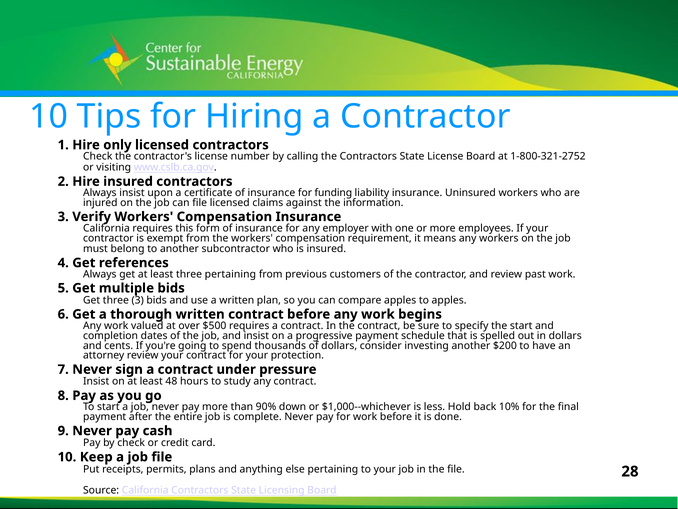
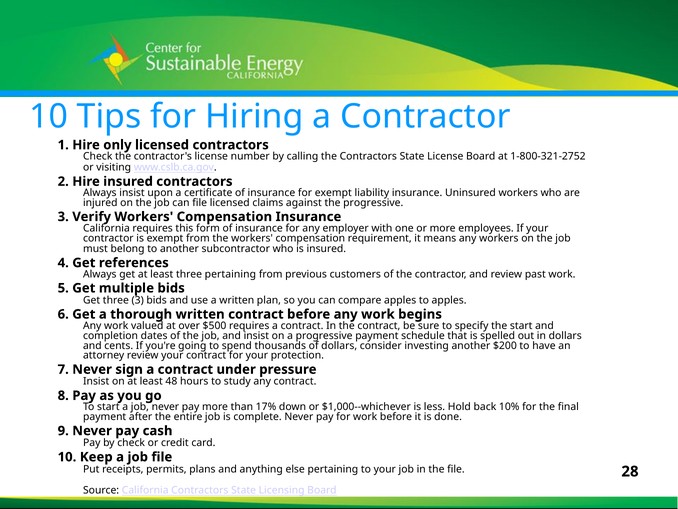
for funding: funding -> exempt
the information: information -> progressive
90%: 90% -> 17%
